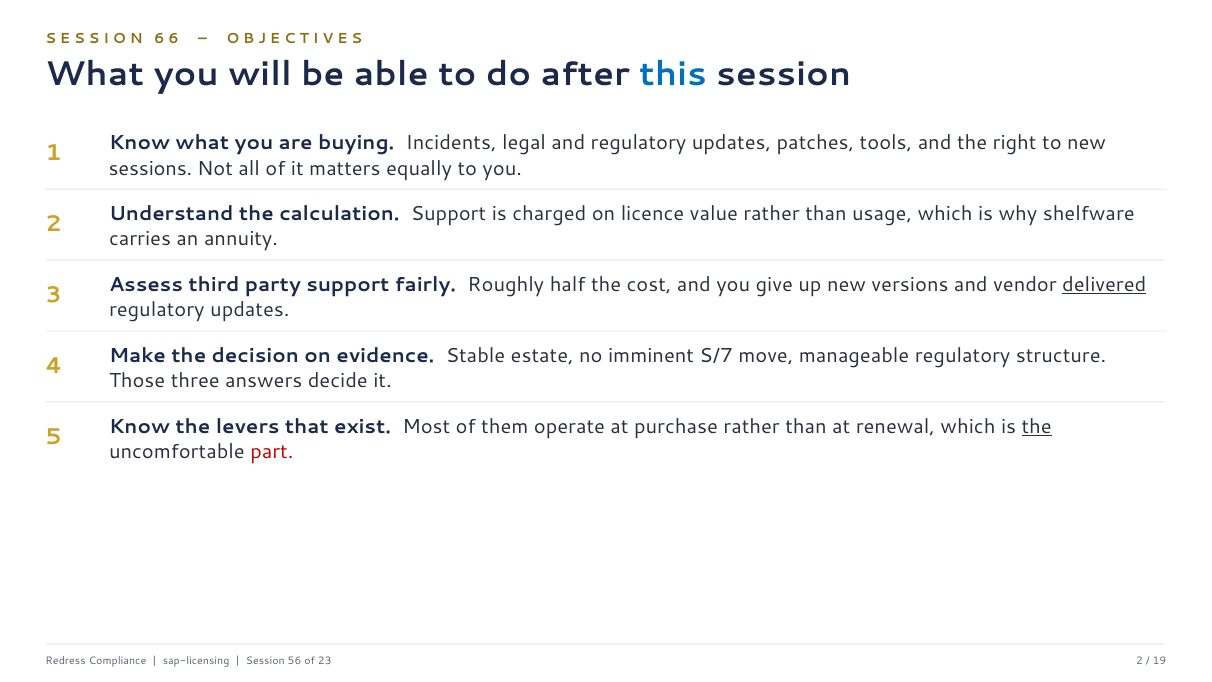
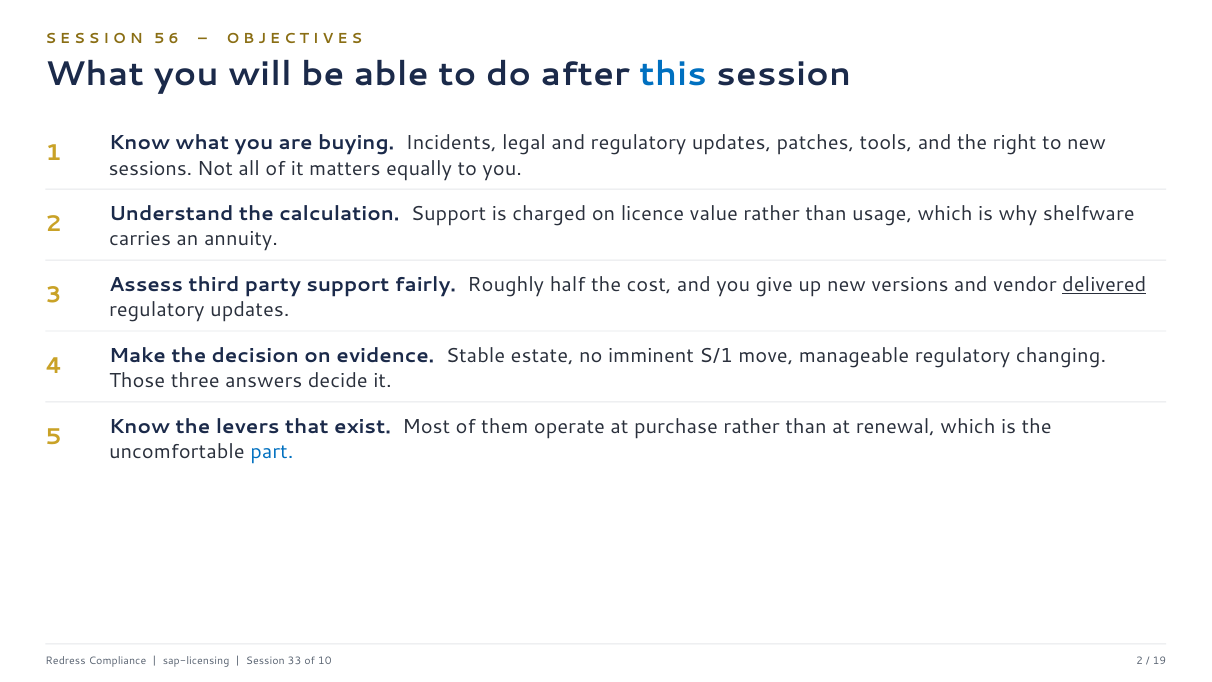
6 at (159, 39): 6 -> 5
S/7: S/7 -> S/1
structure: structure -> changing
the at (1037, 427) underline: present -> none
part colour: red -> blue
56: 56 -> 33
23: 23 -> 10
